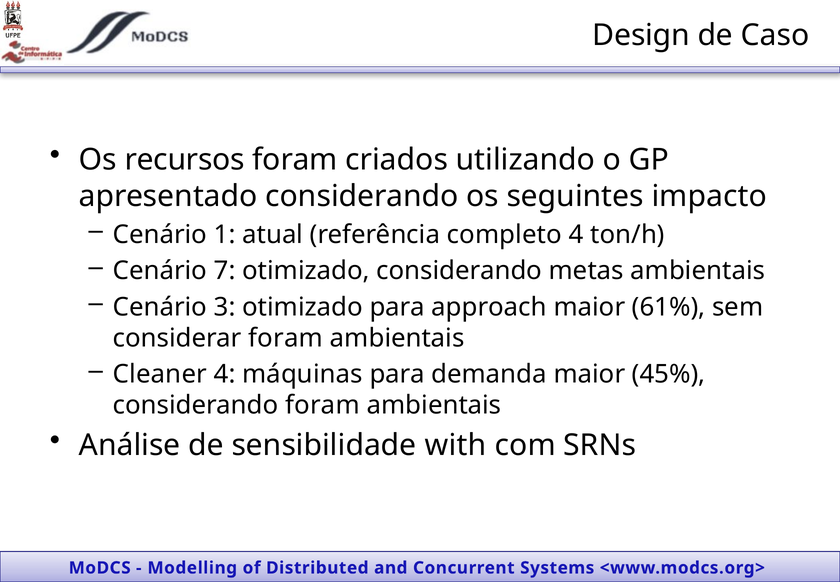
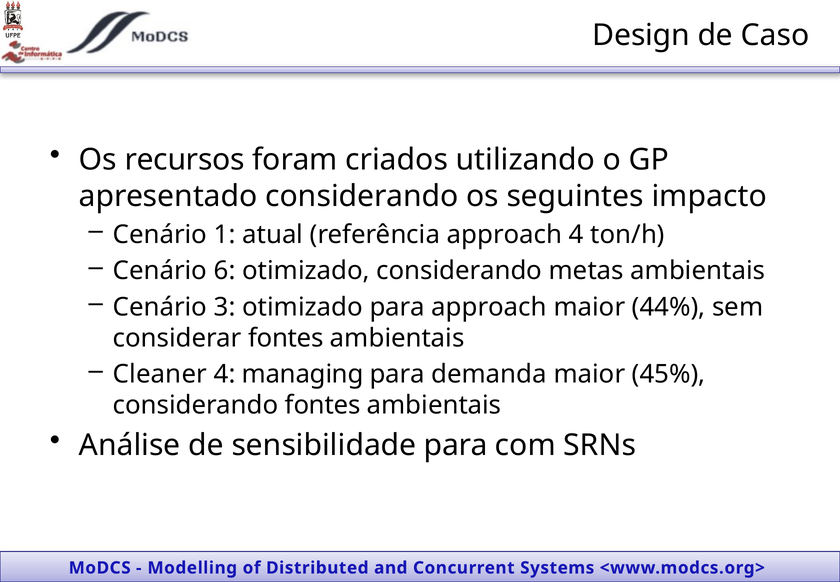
referência completo: completo -> approach
7: 7 -> 6
61%: 61% -> 44%
considerar foram: foram -> fontes
máquinas: máquinas -> managing
considerando foram: foram -> fontes
sensibilidade with: with -> para
